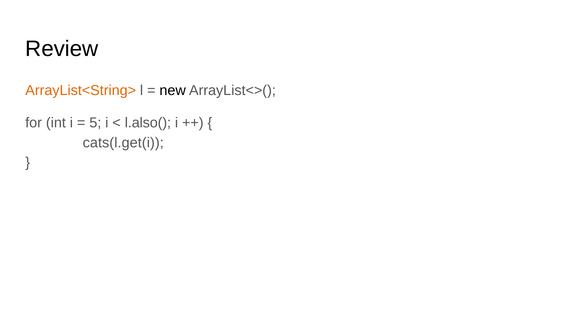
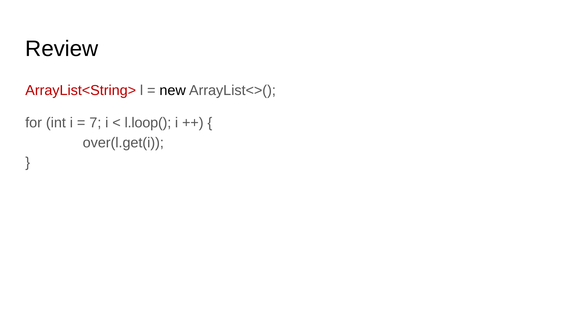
ArrayList<String> colour: orange -> red
5: 5 -> 7
l.also(: l.also( -> l.loop(
cats(l.get(i: cats(l.get(i -> over(l.get(i
